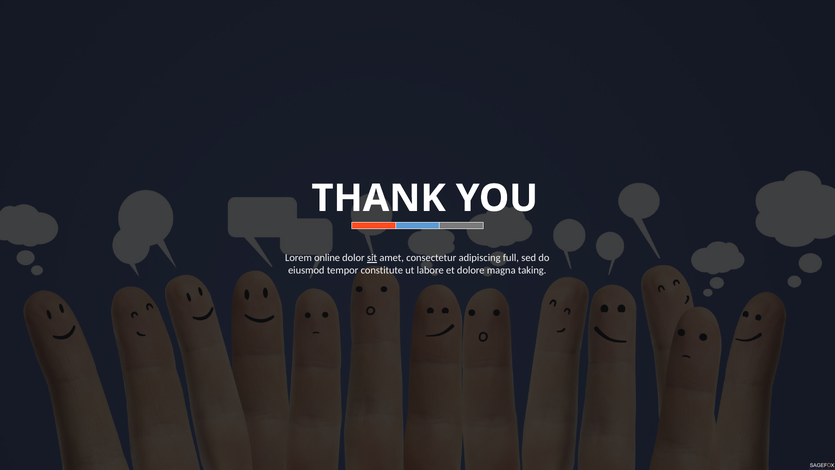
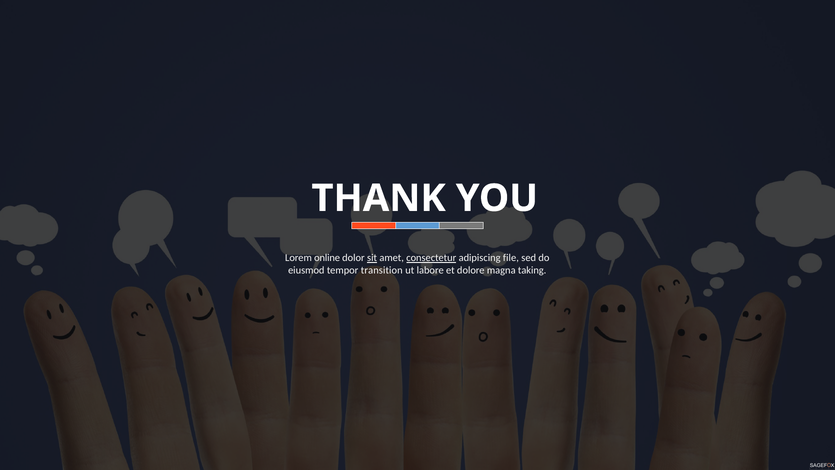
consectetur underline: none -> present
full: full -> file
constitute: constitute -> transition
